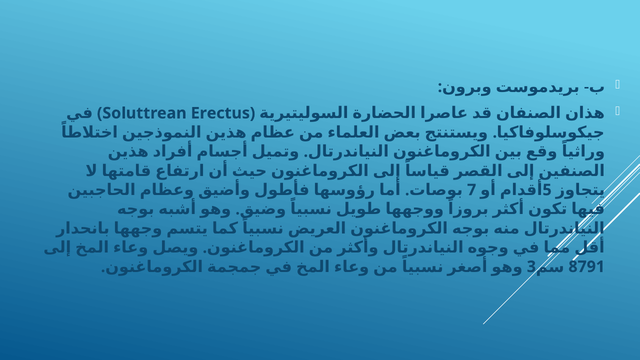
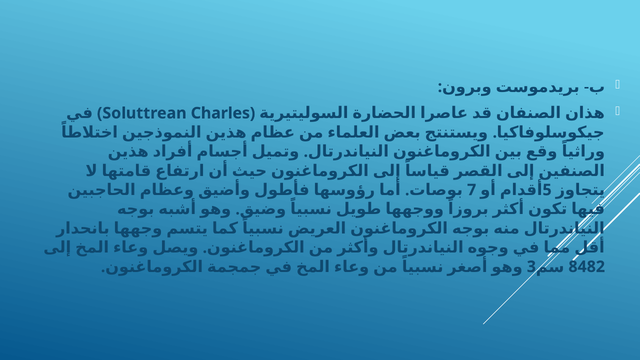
Erectus: Erectus -> Charles
8791: 8791 -> 8482
